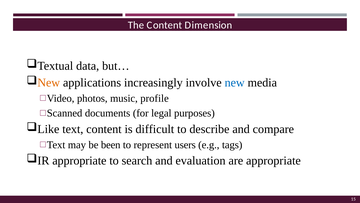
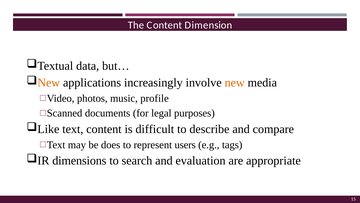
new at (235, 82) colour: blue -> orange
been: been -> does
IR appropriate: appropriate -> dimensions
